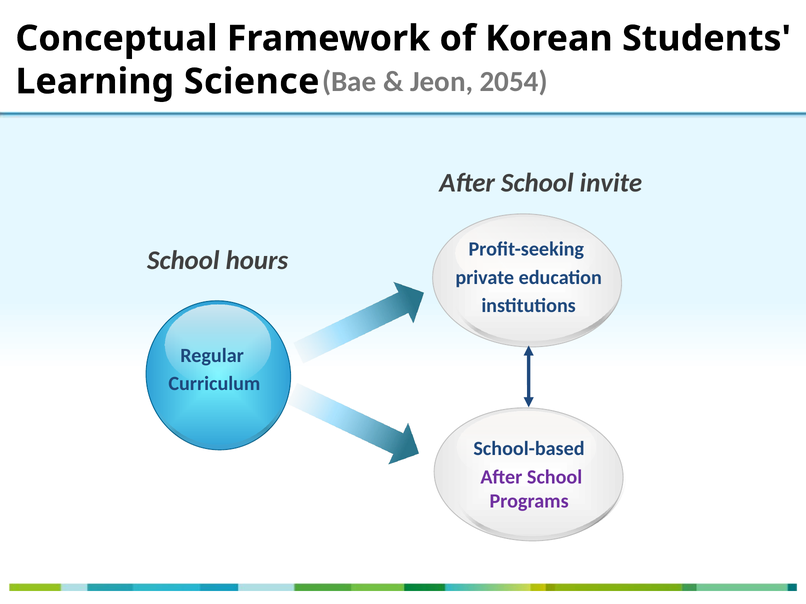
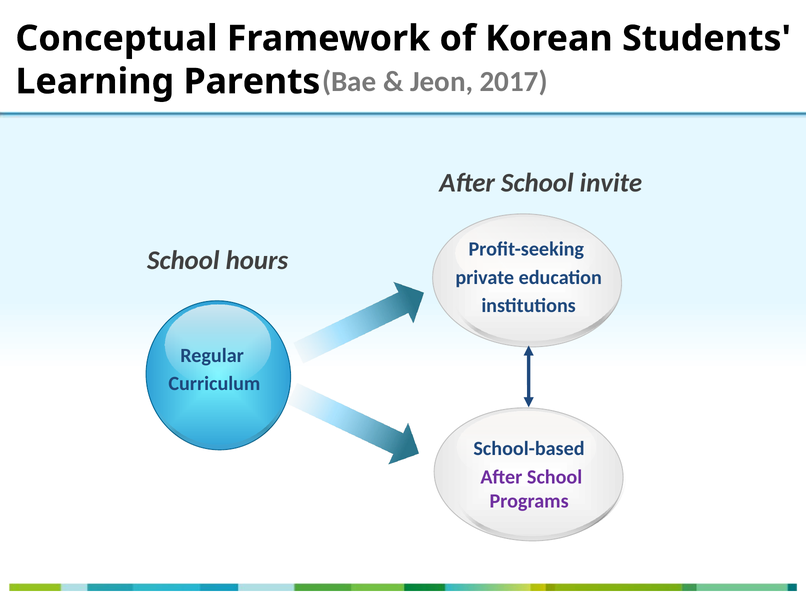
Science: Science -> Parents
2054: 2054 -> 2017
